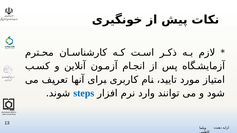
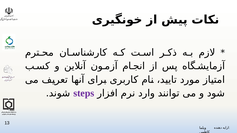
steps colour: blue -> purple
